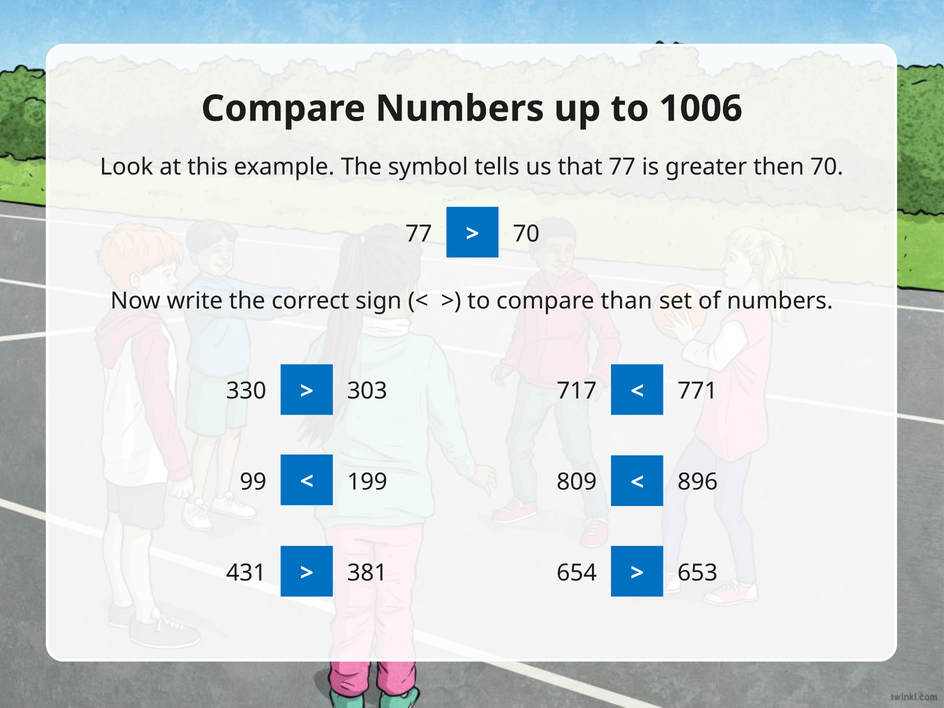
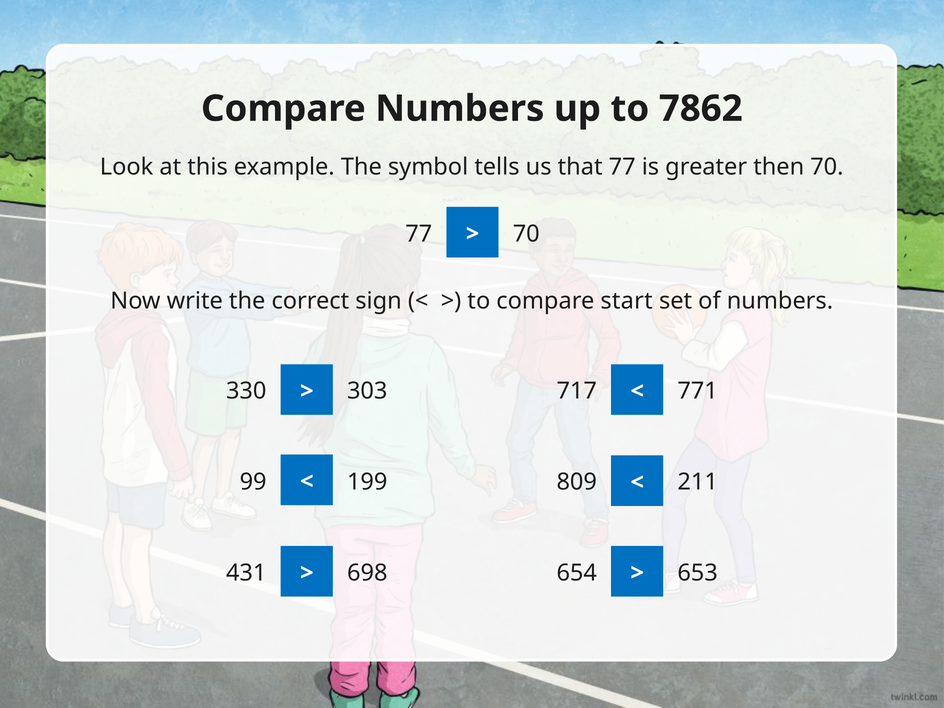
1006: 1006 -> 7862
than: than -> start
896: 896 -> 211
381: 381 -> 698
